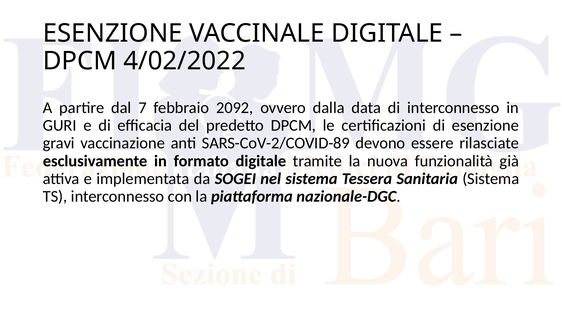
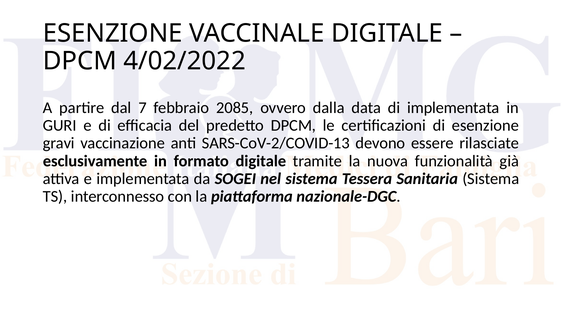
2092: 2092 -> 2085
di interconnesso: interconnesso -> implementata
SARS-CoV-2/COVID-89: SARS-CoV-2/COVID-89 -> SARS-CoV-2/COVID-13
